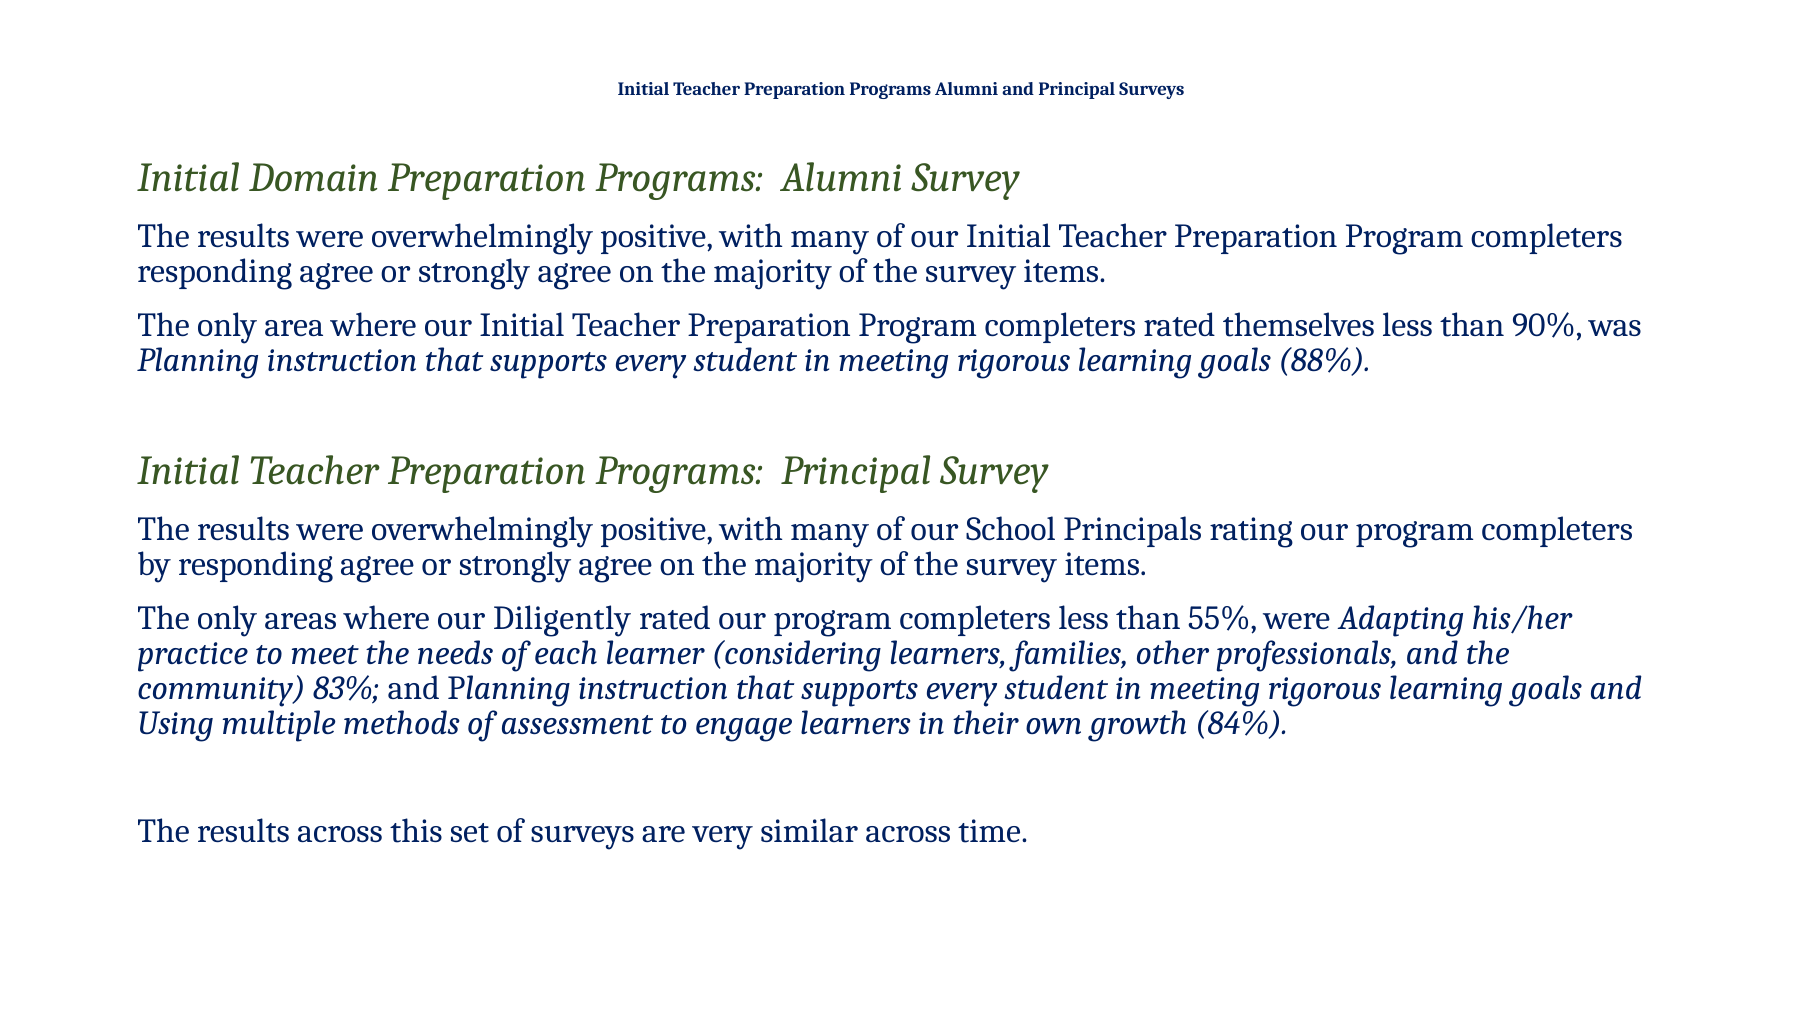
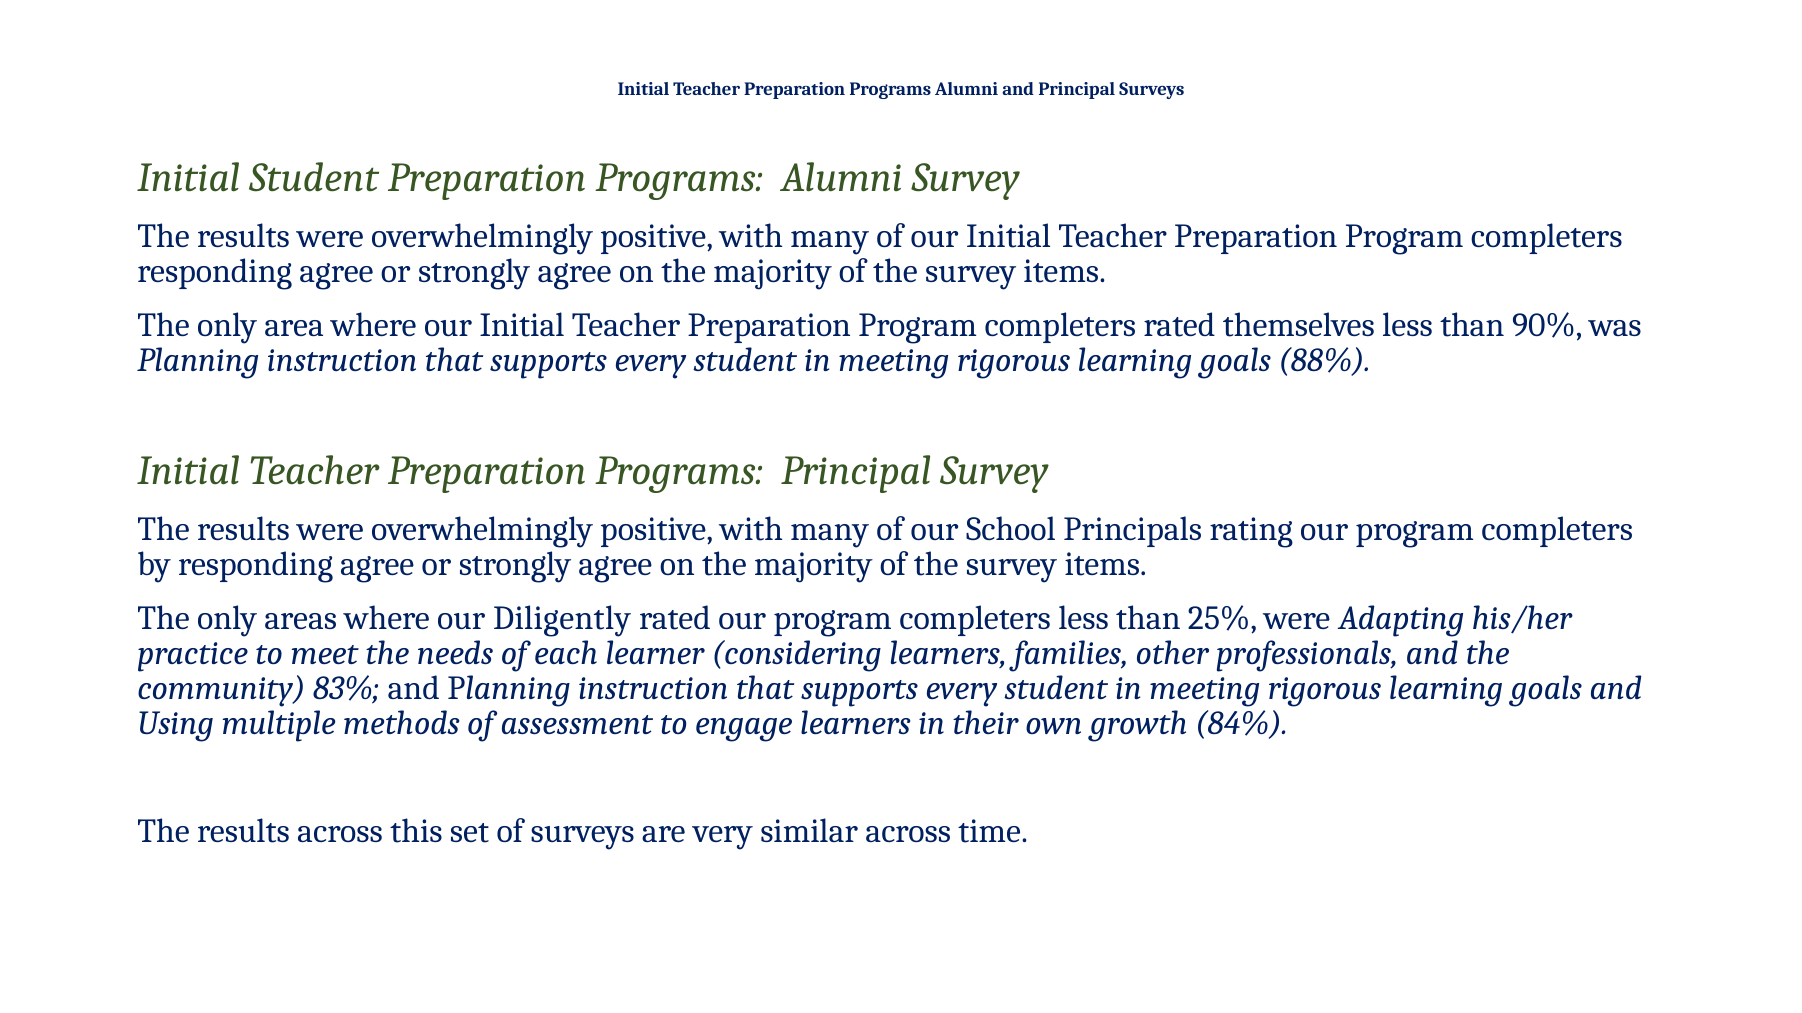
Initial Domain: Domain -> Student
55%: 55% -> 25%
